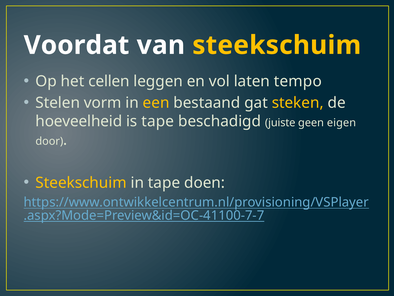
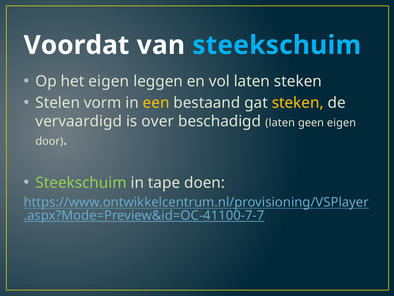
steekschuim at (277, 45) colour: yellow -> light blue
het cellen: cellen -> eigen
laten tempo: tempo -> steken
hoeveelheid: hoeveelheid -> vervaardigd
is tape: tape -> over
beschadigd juiste: juiste -> laten
Steekschuim at (81, 182) colour: yellow -> light green
